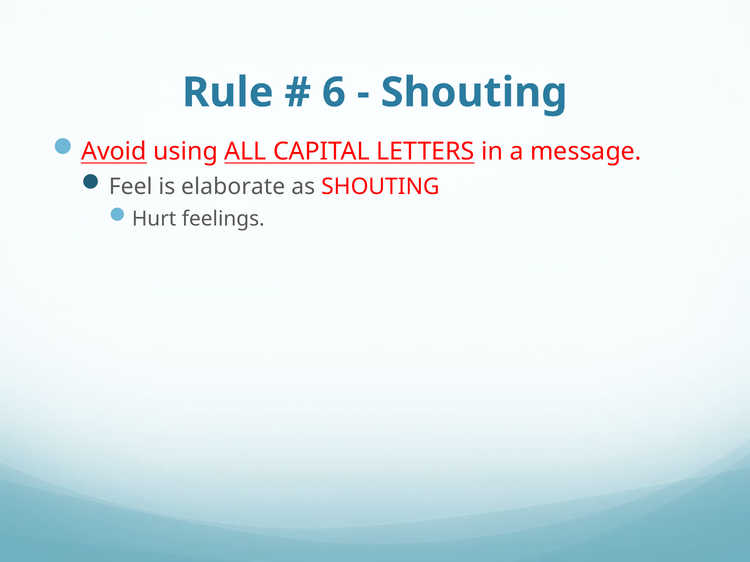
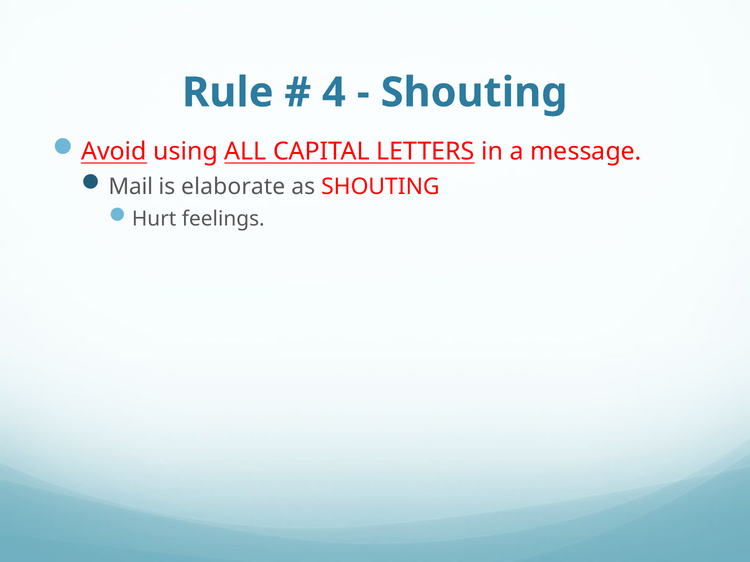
6: 6 -> 4
Feel: Feel -> Mail
